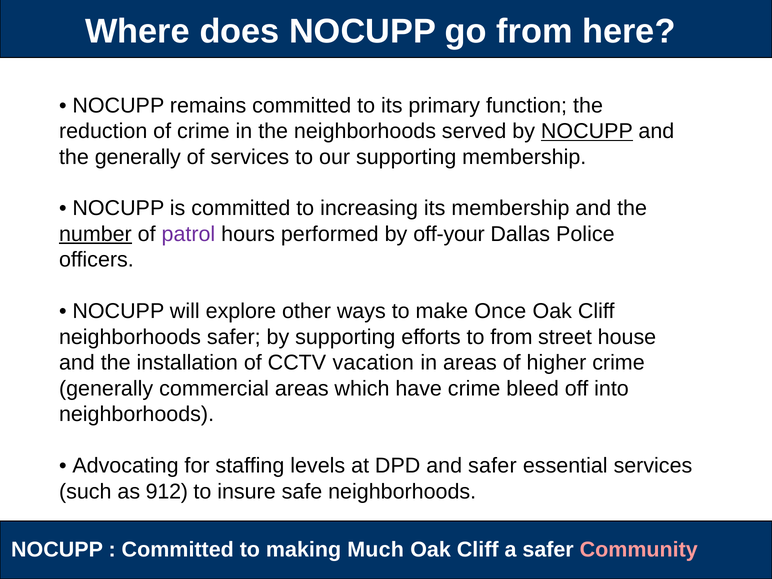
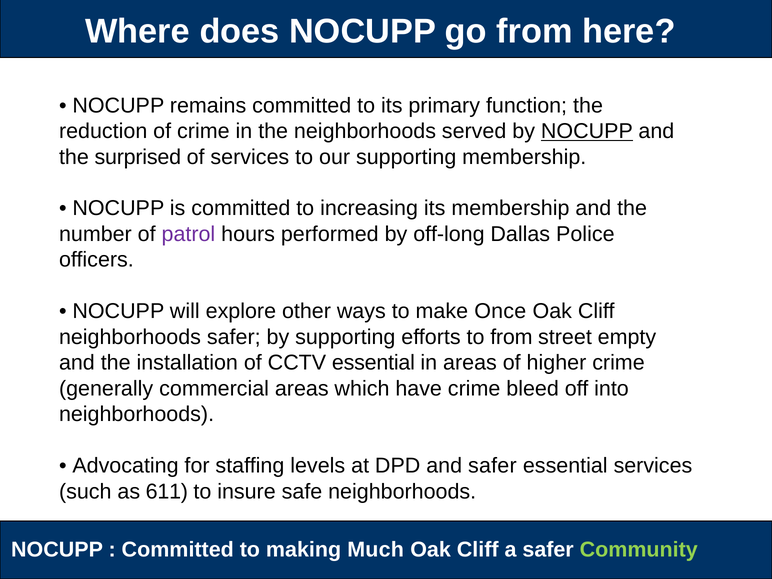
the generally: generally -> surprised
number underline: present -> none
off-your: off-your -> off-long
house: house -> empty
CCTV vacation: vacation -> essential
912: 912 -> 611
Community colour: pink -> light green
